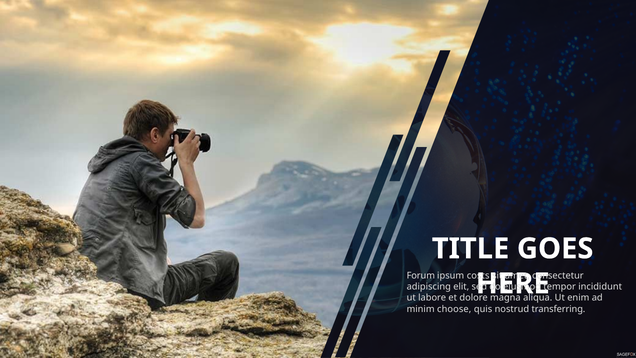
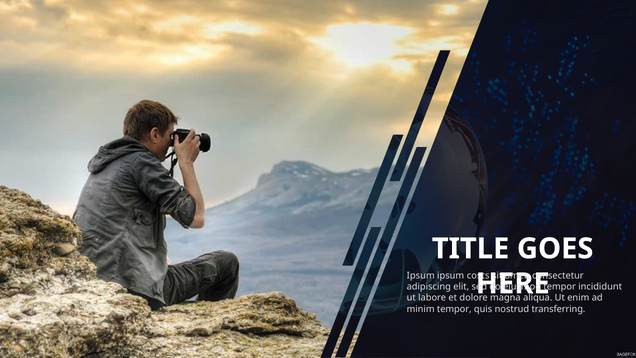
Forum at (421, 275): Forum -> Ipsum
minim choose: choose -> tempor
